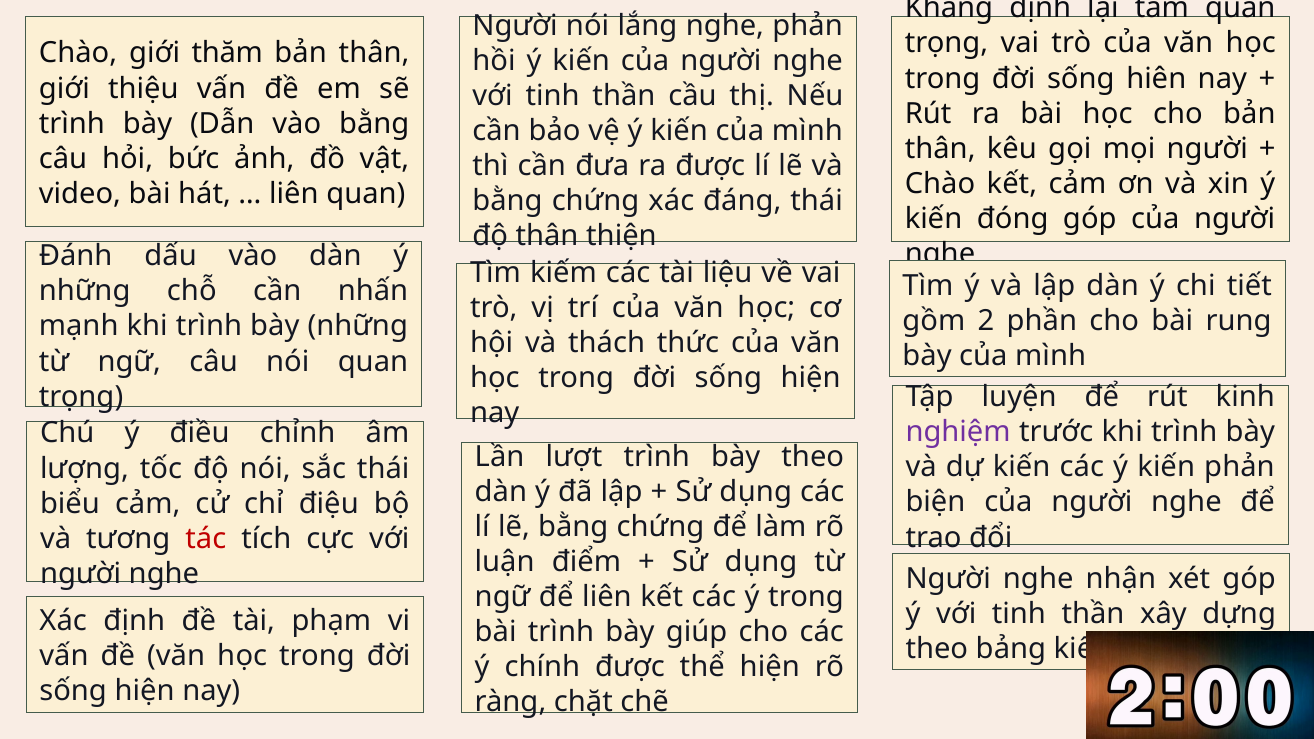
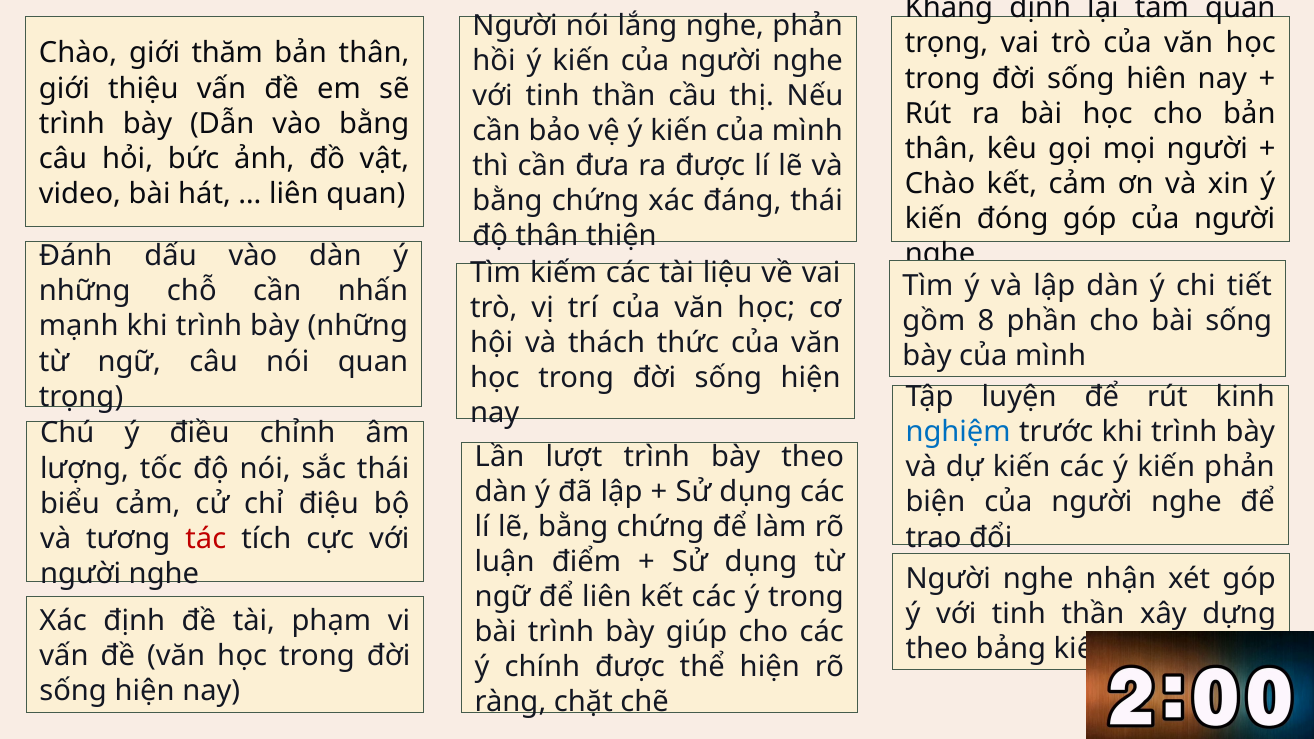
2: 2 -> 8
bài rung: rung -> sống
nghiệm colour: purple -> blue
